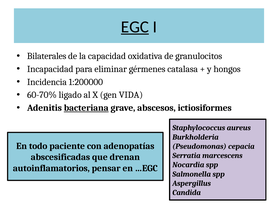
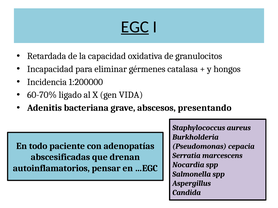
Bilaterales: Bilaterales -> Retardada
bacteriana underline: present -> none
ictiosiformes: ictiosiformes -> presentando
